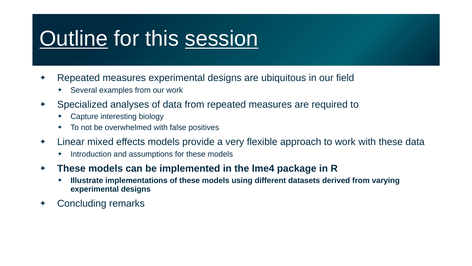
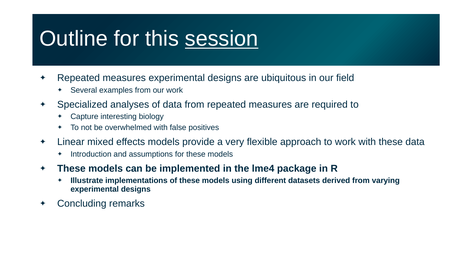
Outline underline: present -> none
